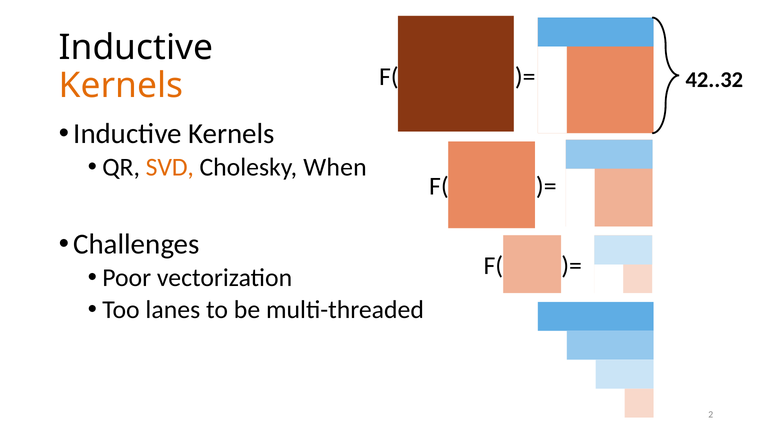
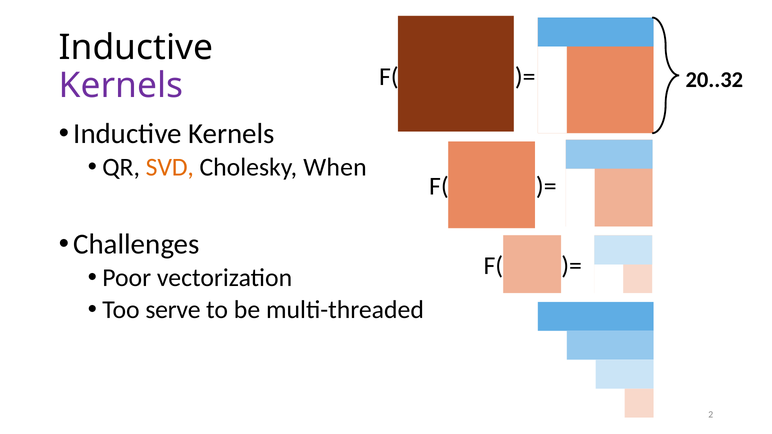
42..32: 42..32 -> 20..32
Kernels at (121, 86) colour: orange -> purple
lanes: lanes -> serve
